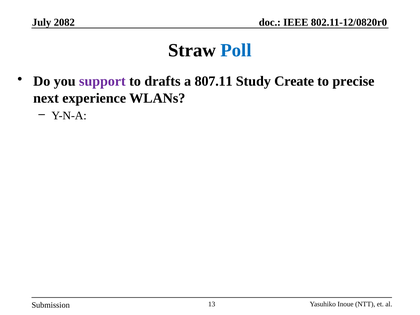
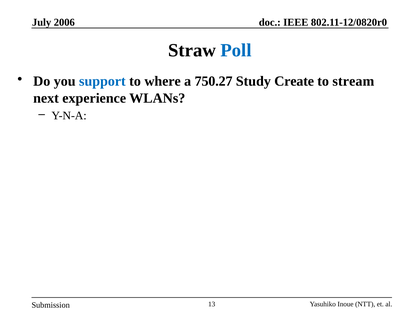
2082: 2082 -> 2006
support colour: purple -> blue
drafts: drafts -> where
807.11: 807.11 -> 750.27
precise: precise -> stream
